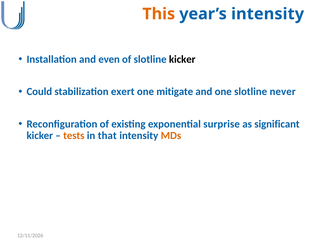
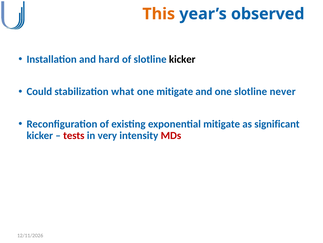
year’s intensity: intensity -> observed
even: even -> hard
exert: exert -> what
exponential surprise: surprise -> mitigate
tests colour: orange -> red
that: that -> very
MDs colour: orange -> red
